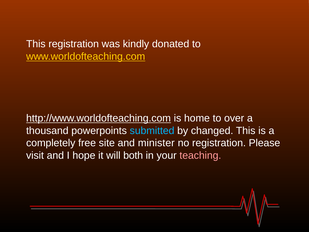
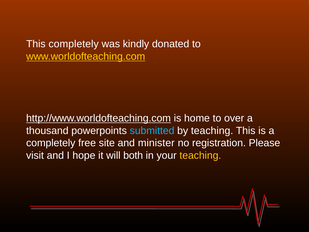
This registration: registration -> completely
by changed: changed -> teaching
teaching at (200, 155) colour: pink -> yellow
